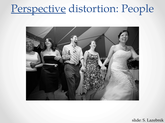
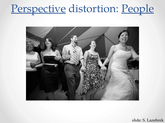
People underline: none -> present
